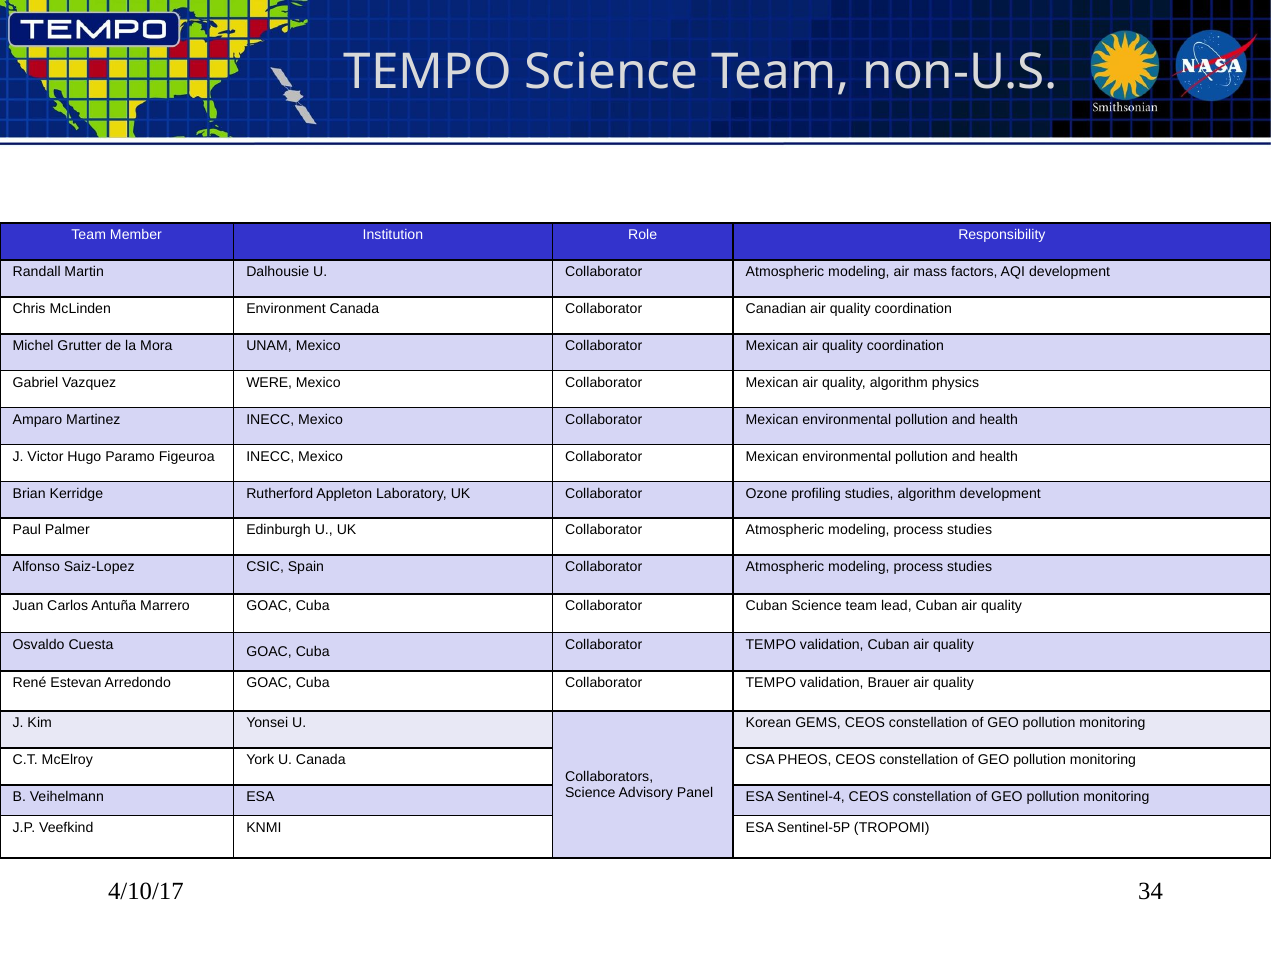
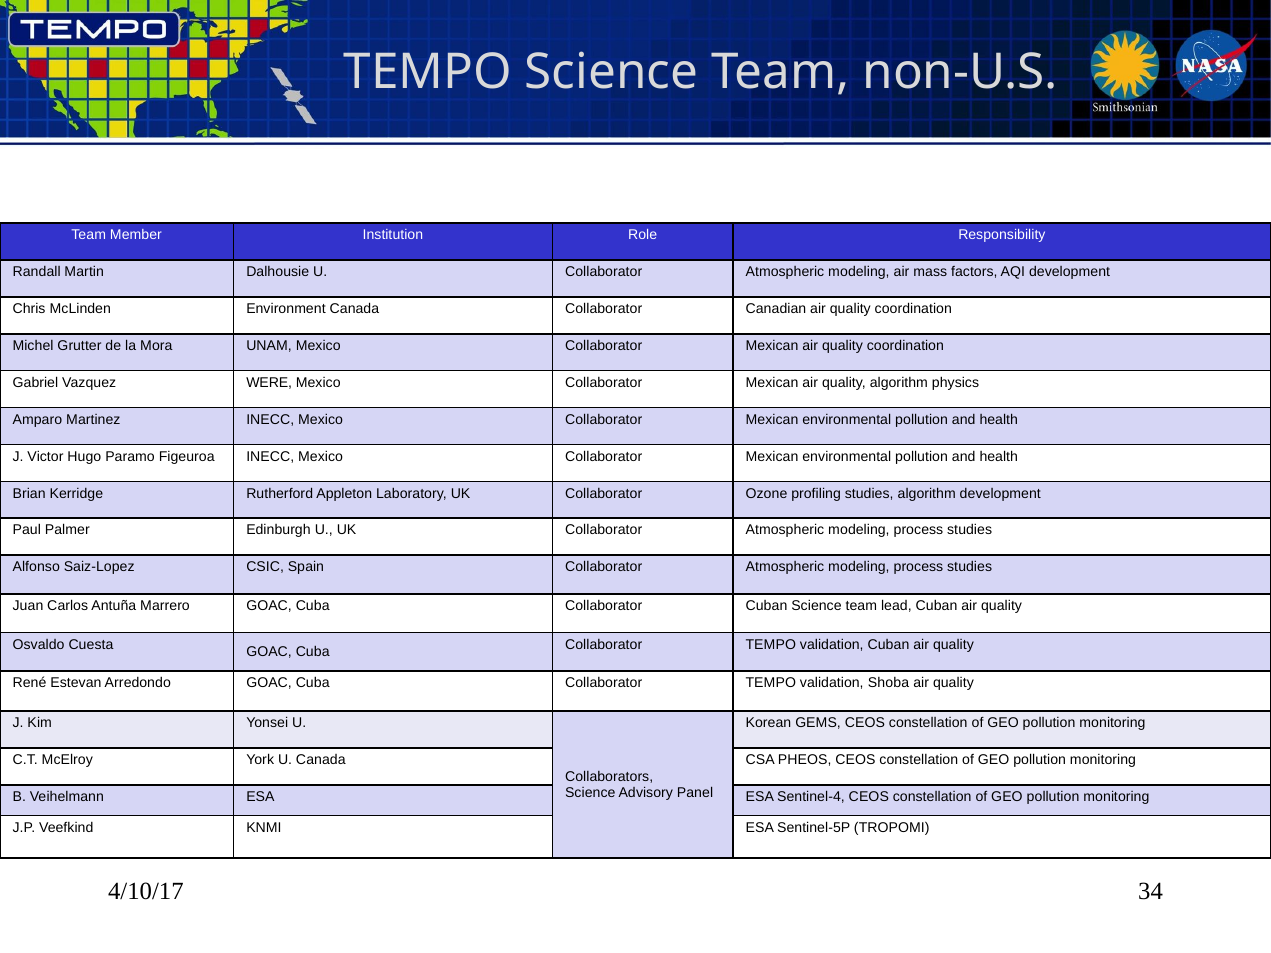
Brauer: Brauer -> Shoba
